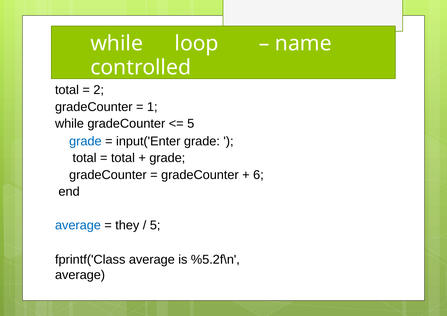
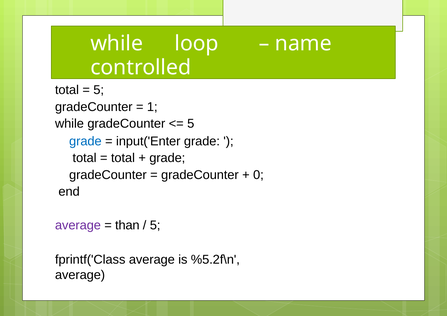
2 at (99, 90): 2 -> 5
6: 6 -> 0
average at (78, 225) colour: blue -> purple
they: they -> than
